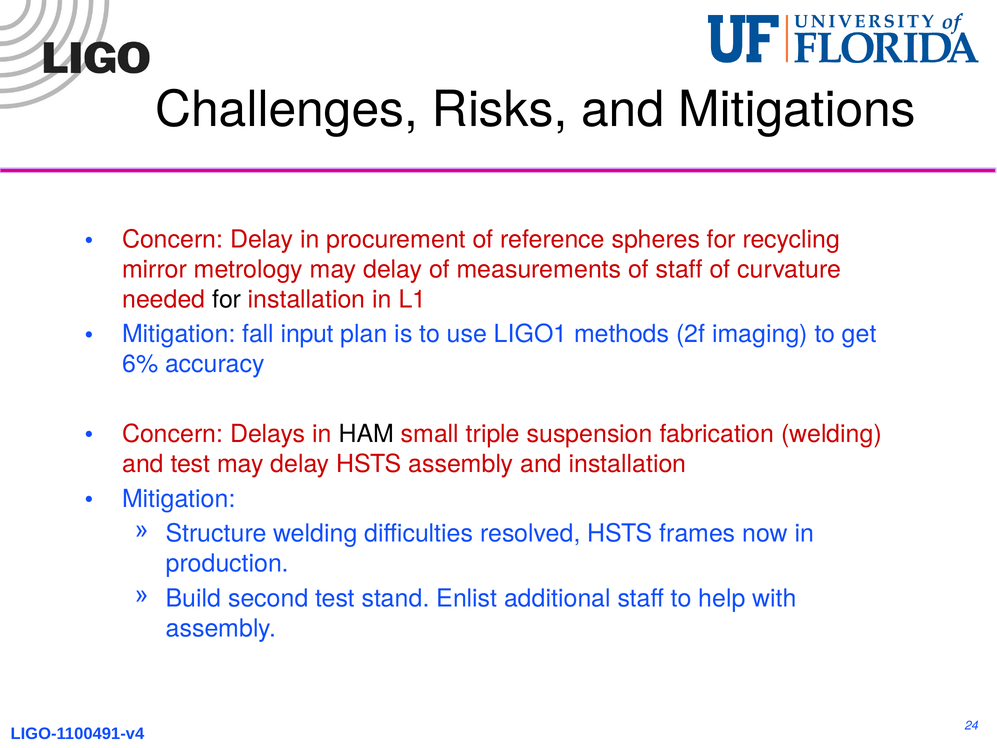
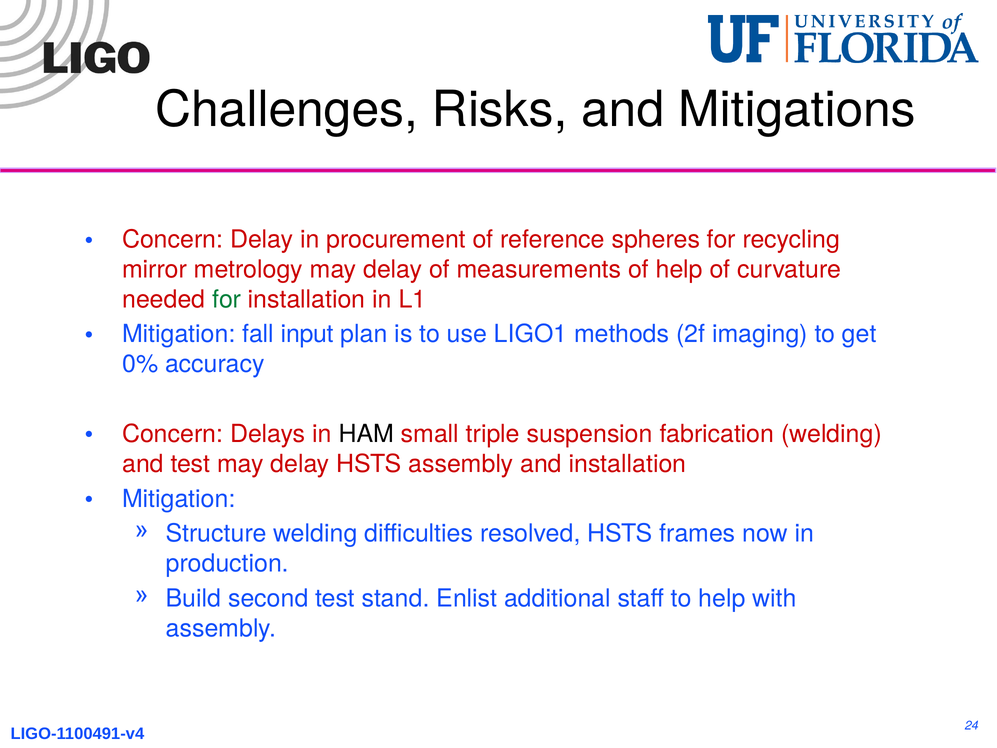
of staff: staff -> help
for at (227, 299) colour: black -> green
6%: 6% -> 0%
